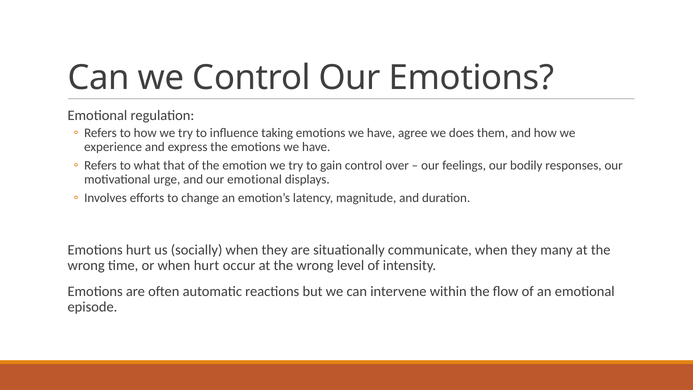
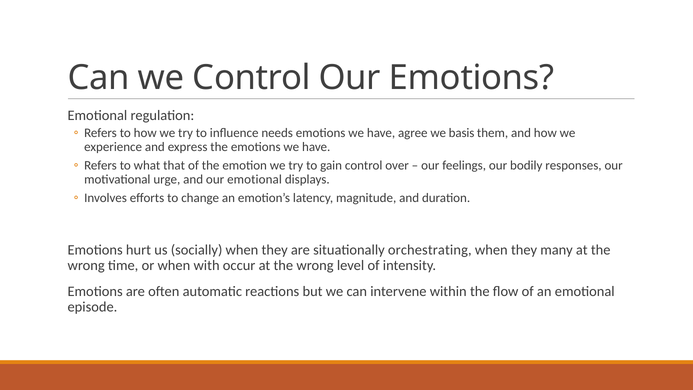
taking: taking -> needs
does: does -> basis
communicate: communicate -> orchestrating
when hurt: hurt -> with
